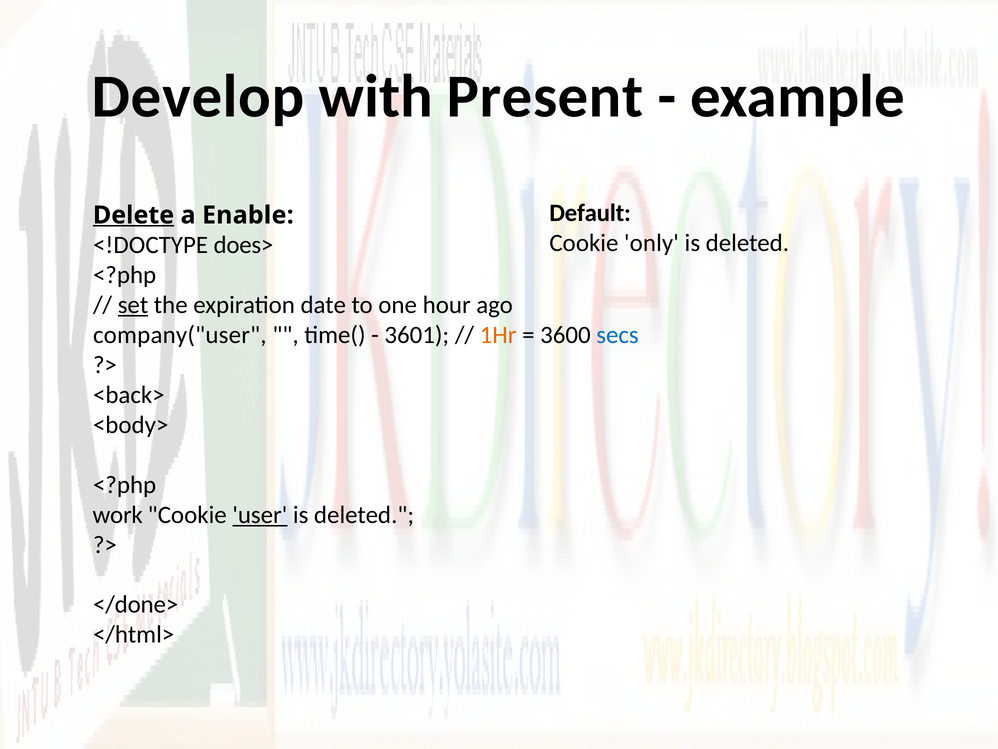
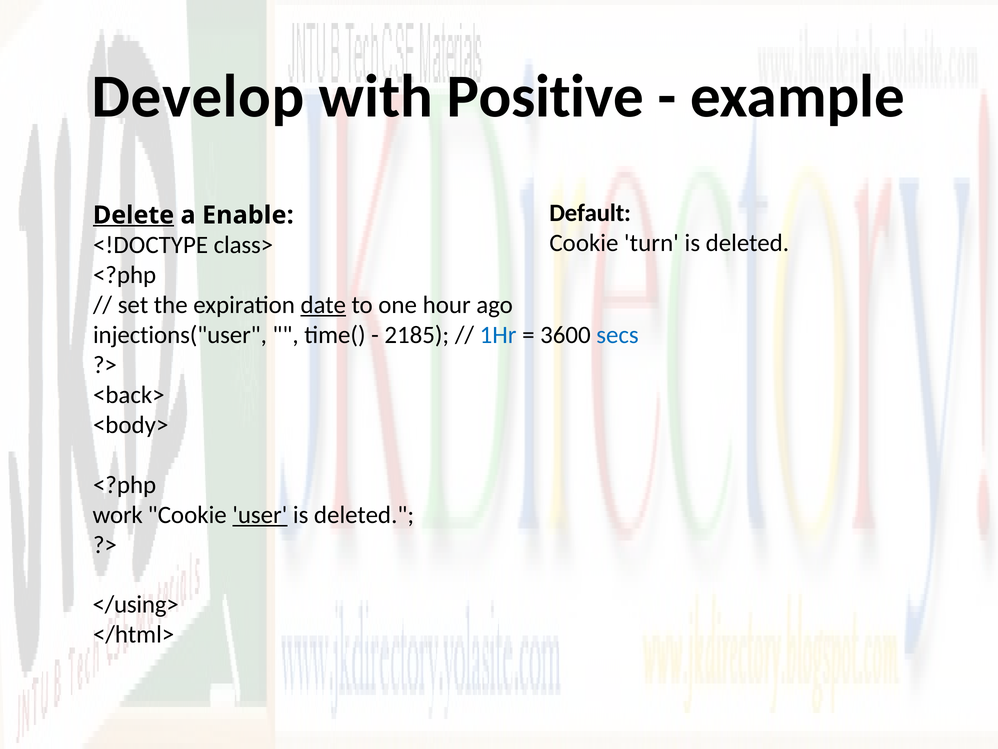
Present: Present -> Positive
only: only -> turn
does>: does> -> class>
set underline: present -> none
date underline: none -> present
company("user: company("user -> injections("user
3601: 3601 -> 2185
1Hr colour: orange -> blue
</done>: </done> -> </using>
